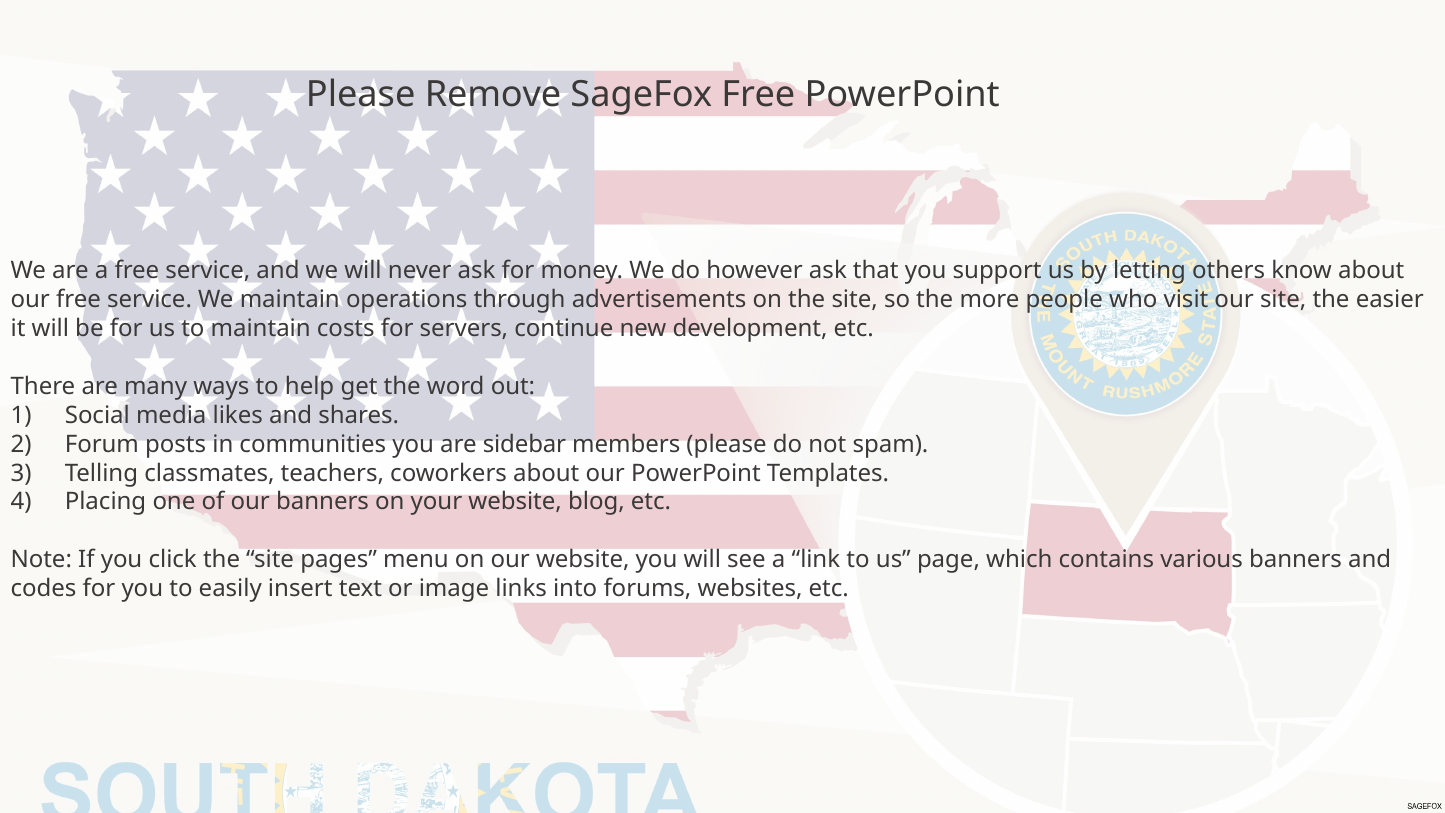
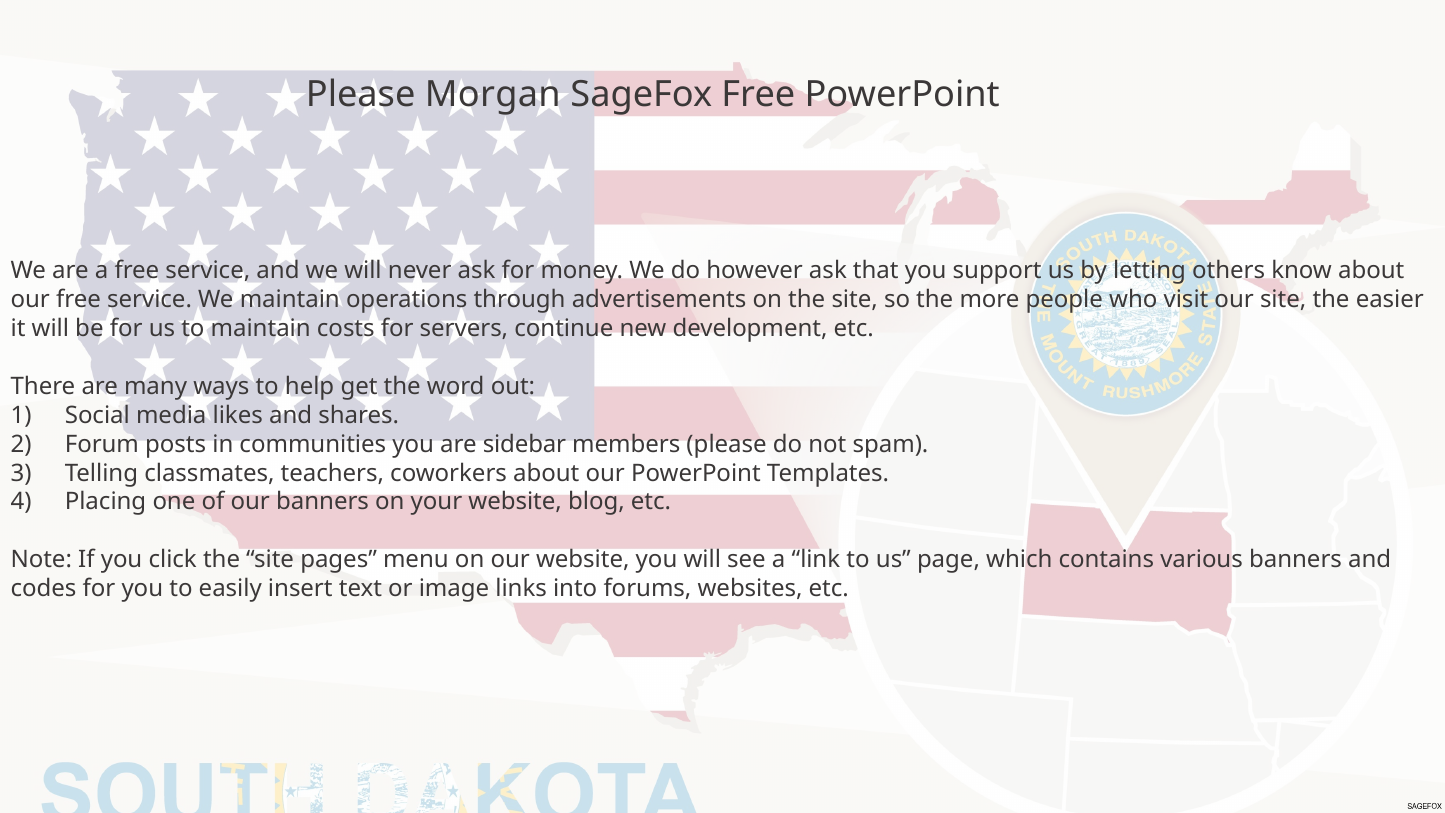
Remove: Remove -> Morgan
